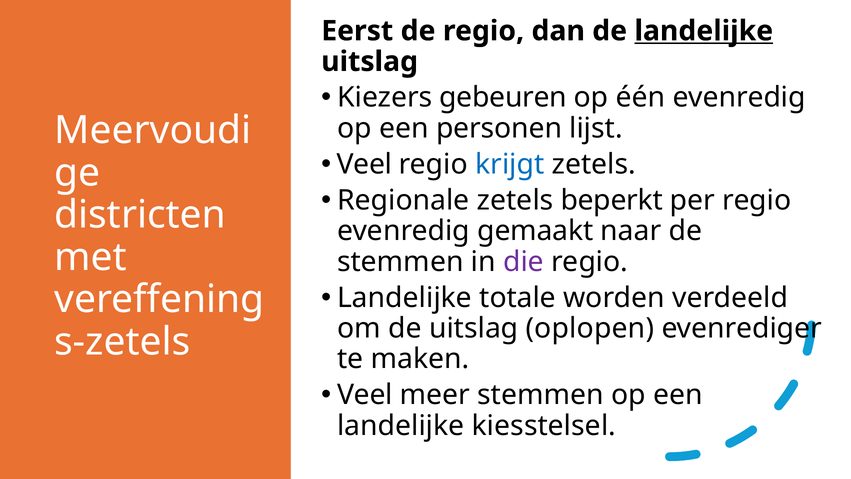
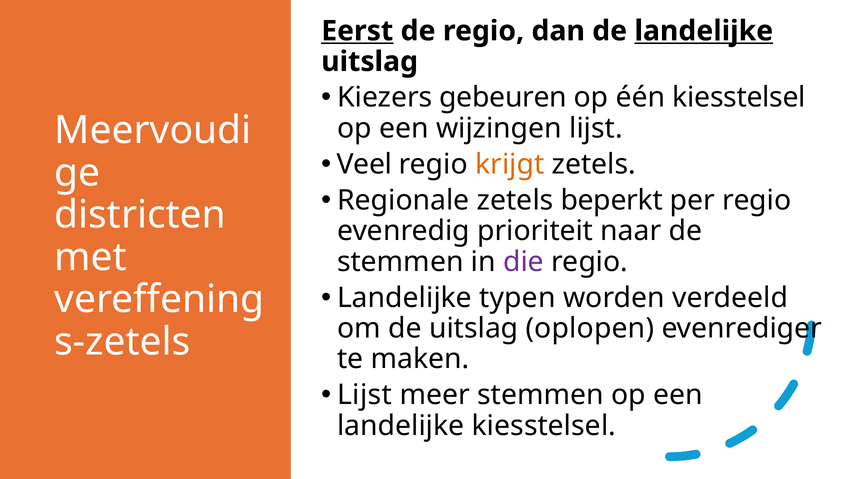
Eerst underline: none -> present
één evenredig: evenredig -> kiesstelsel
personen: personen -> wijzingen
krijgt colour: blue -> orange
gemaakt: gemaakt -> prioriteit
totale: totale -> typen
Veel at (365, 395): Veel -> Lijst
